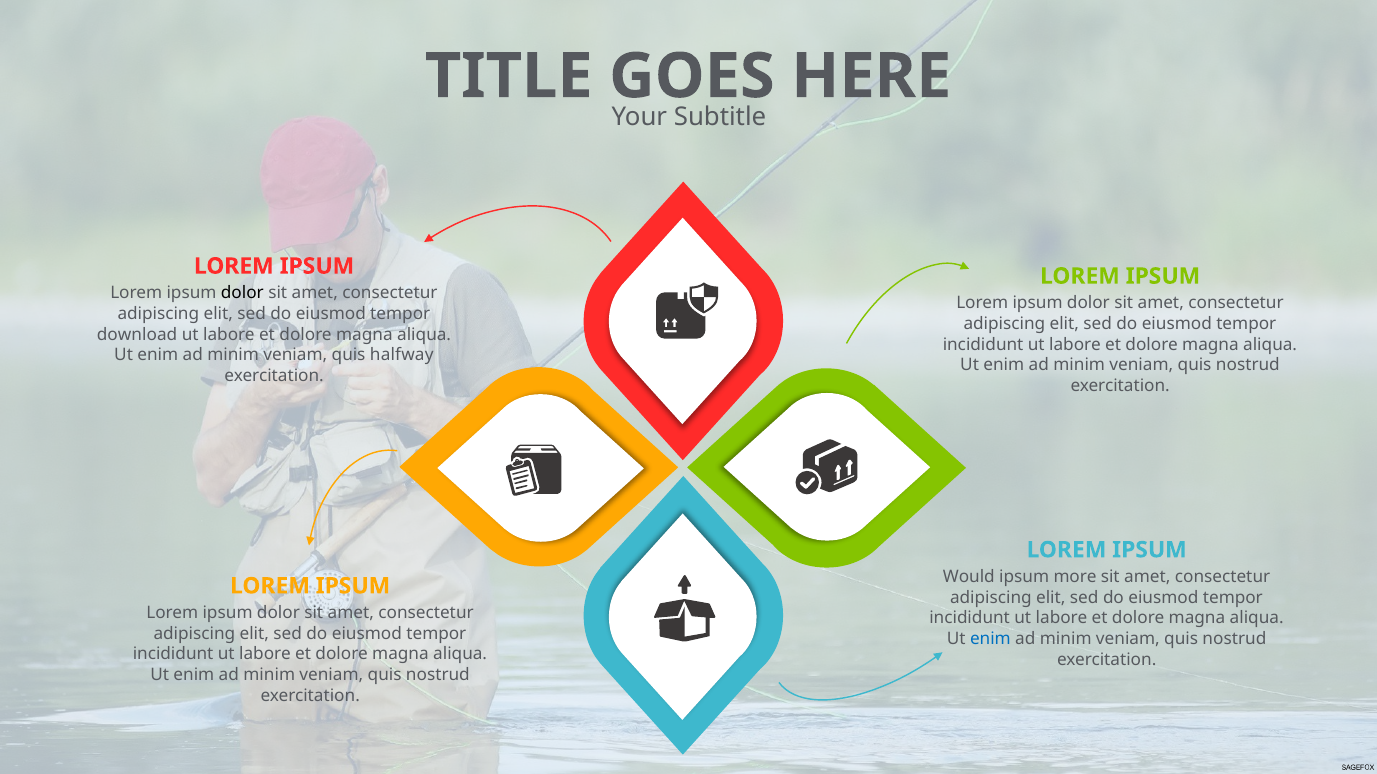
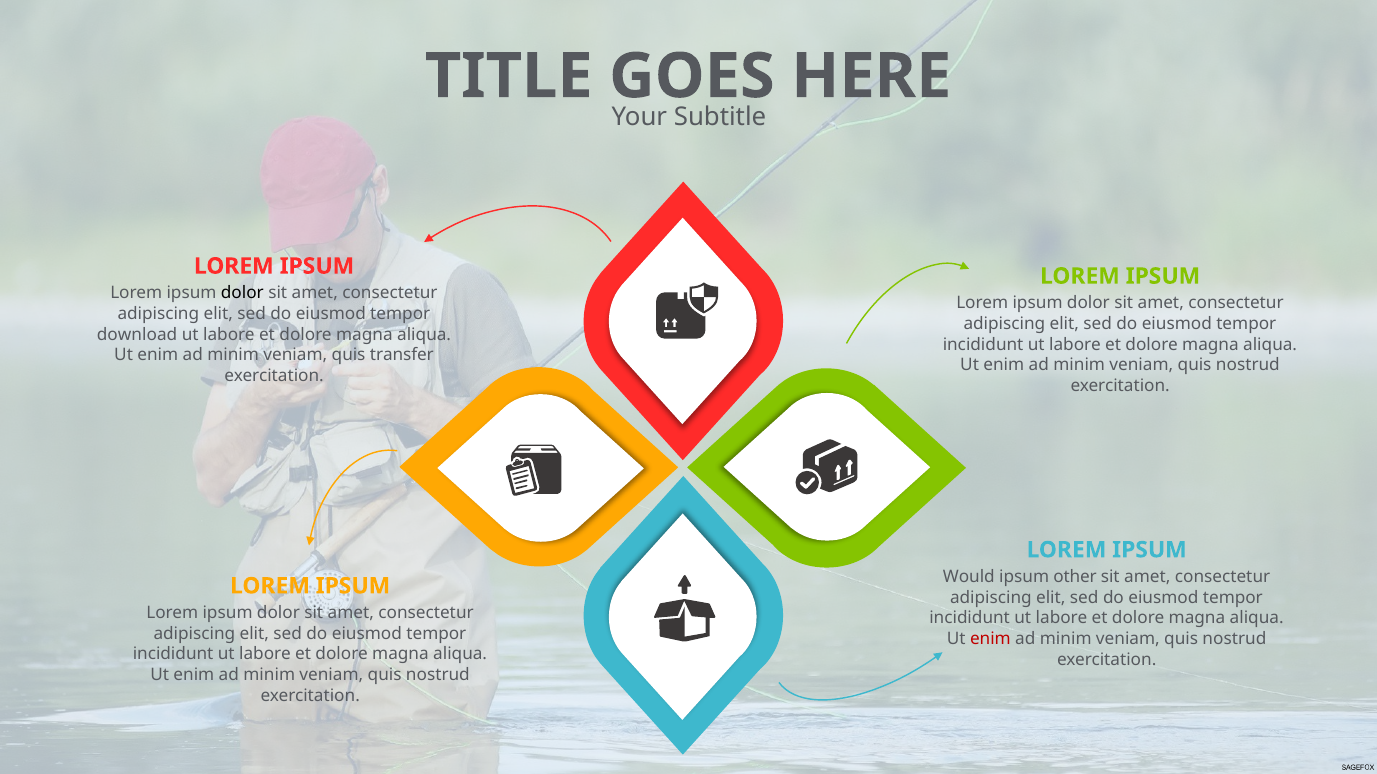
halfway: halfway -> transfer
more: more -> other
enim at (990, 639) colour: blue -> red
